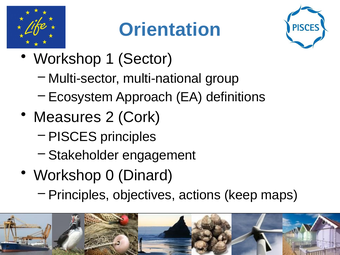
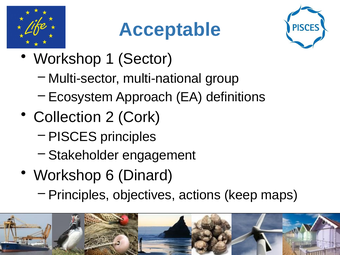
Orientation: Orientation -> Acceptable
Measures: Measures -> Collection
0: 0 -> 6
